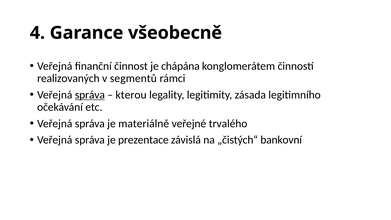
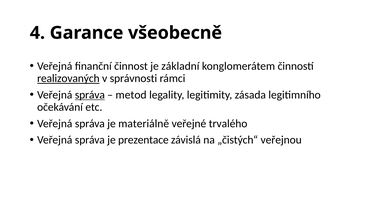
chápána: chápána -> základní
realizovaných underline: none -> present
segmentů: segmentů -> správnosti
kterou: kterou -> metod
bankovní: bankovní -> veřejnou
